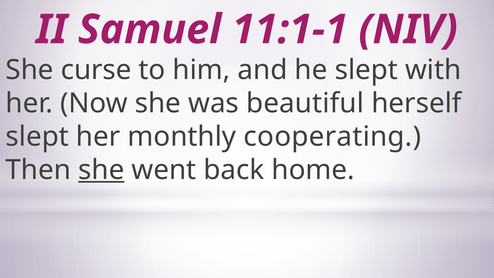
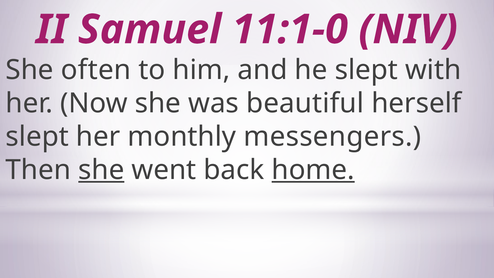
11:1-1: 11:1-1 -> 11:1-0
curse: curse -> often
cooperating: cooperating -> messengers
home underline: none -> present
